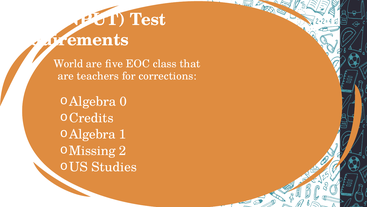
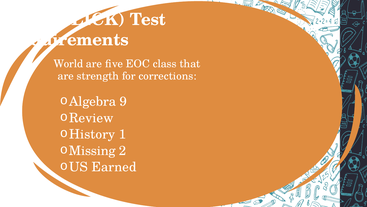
INPUT: INPUT -> CLICK
teachers: teachers -> strength
0: 0 -> 9
Credits: Credits -> Review
Algebra at (92, 134): Algebra -> History
Studies: Studies -> Earned
